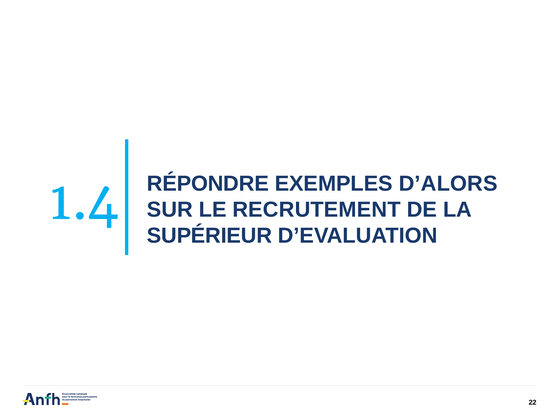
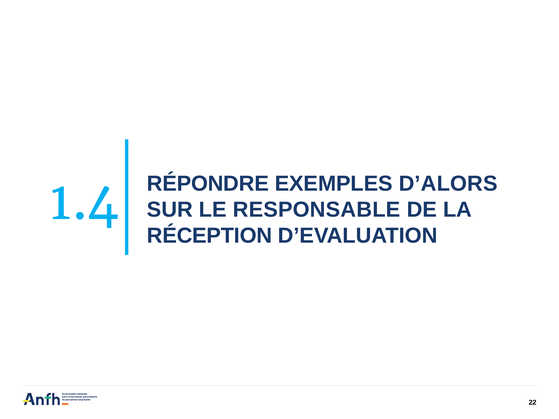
RECRUTEMENT: RECRUTEMENT -> RESPONSABLE
SUPÉRIEUR: SUPÉRIEUR -> RÉCEPTION
